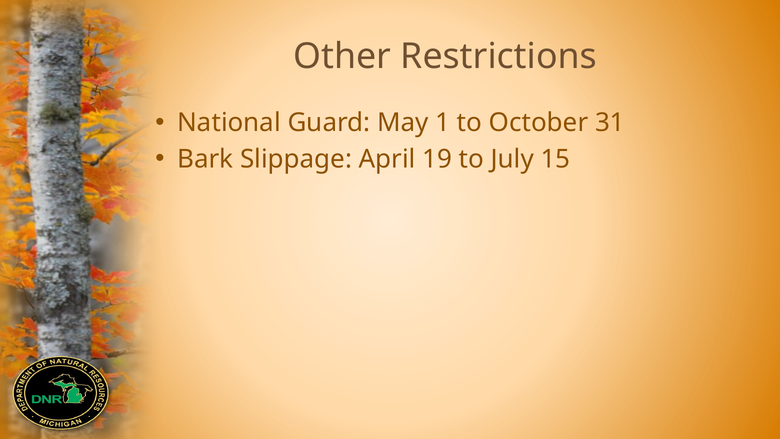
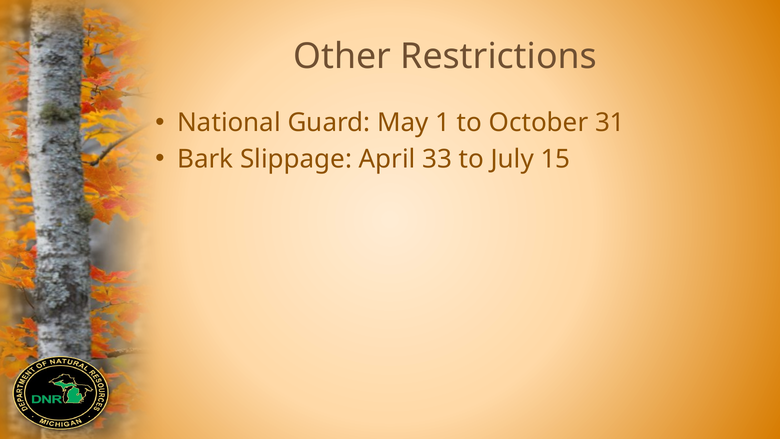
19: 19 -> 33
